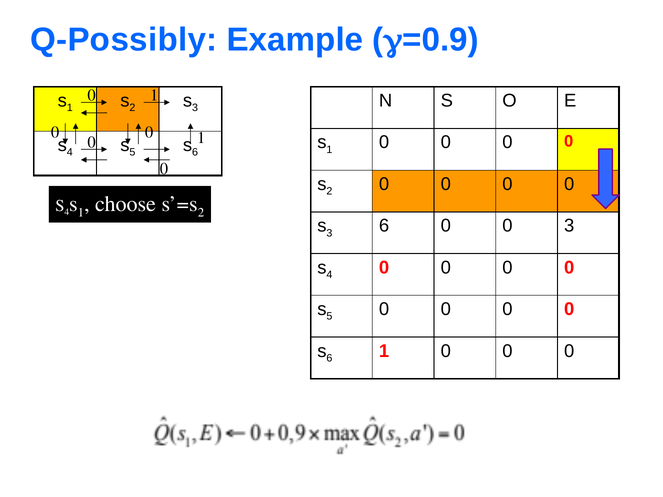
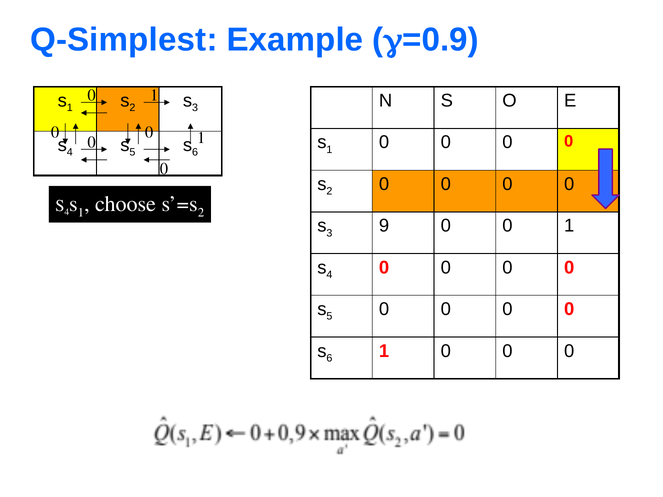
Q-Possibly: Q-Possibly -> Q-Simplest
6 at (384, 226): 6 -> 9
3 at (569, 226): 3 -> 1
